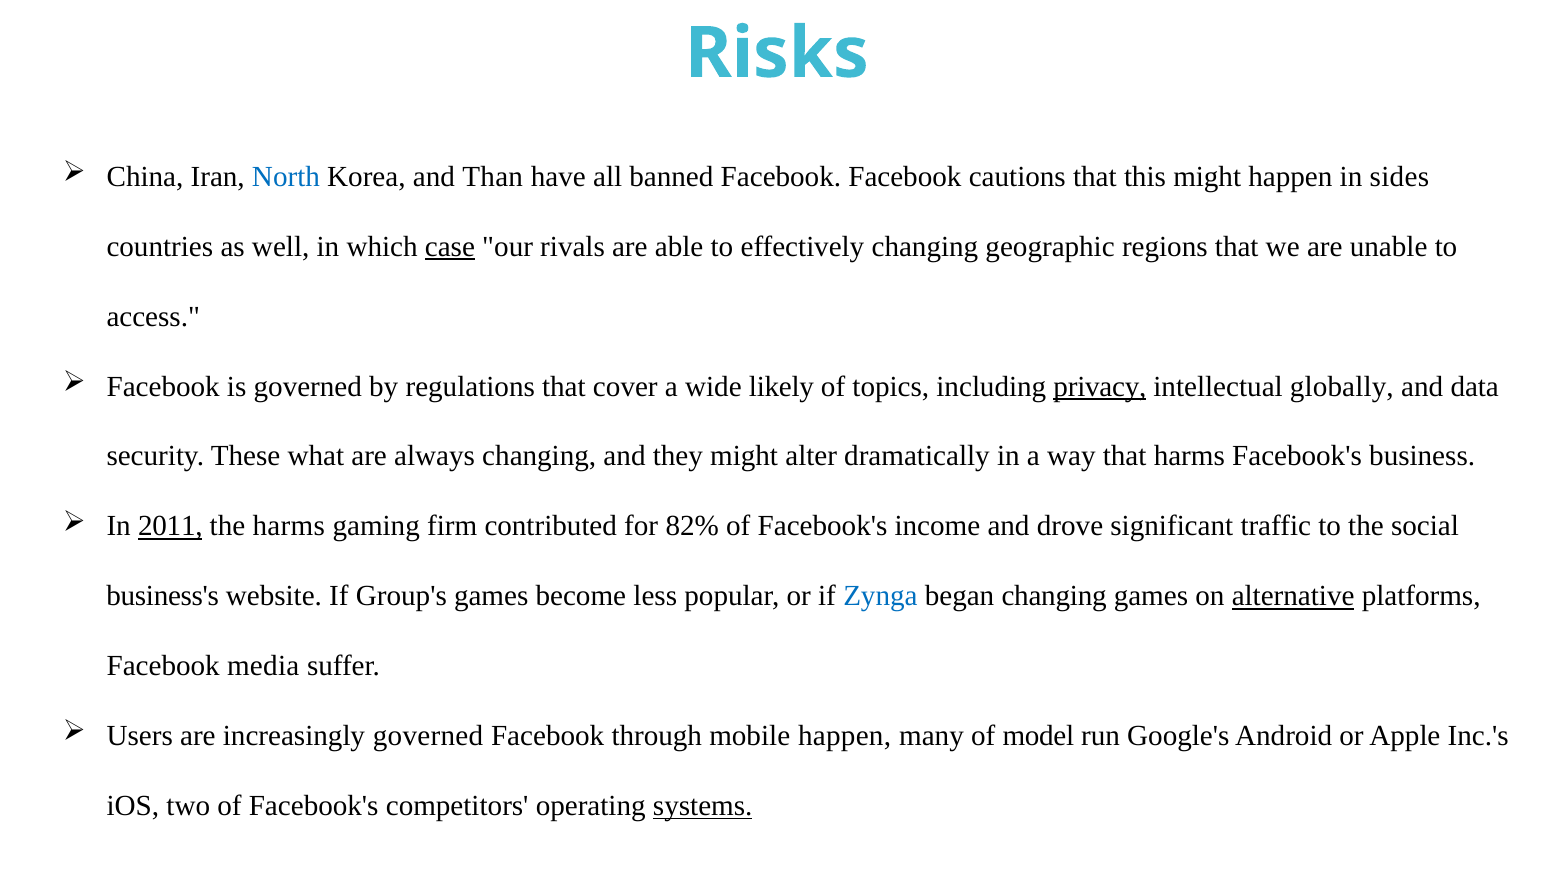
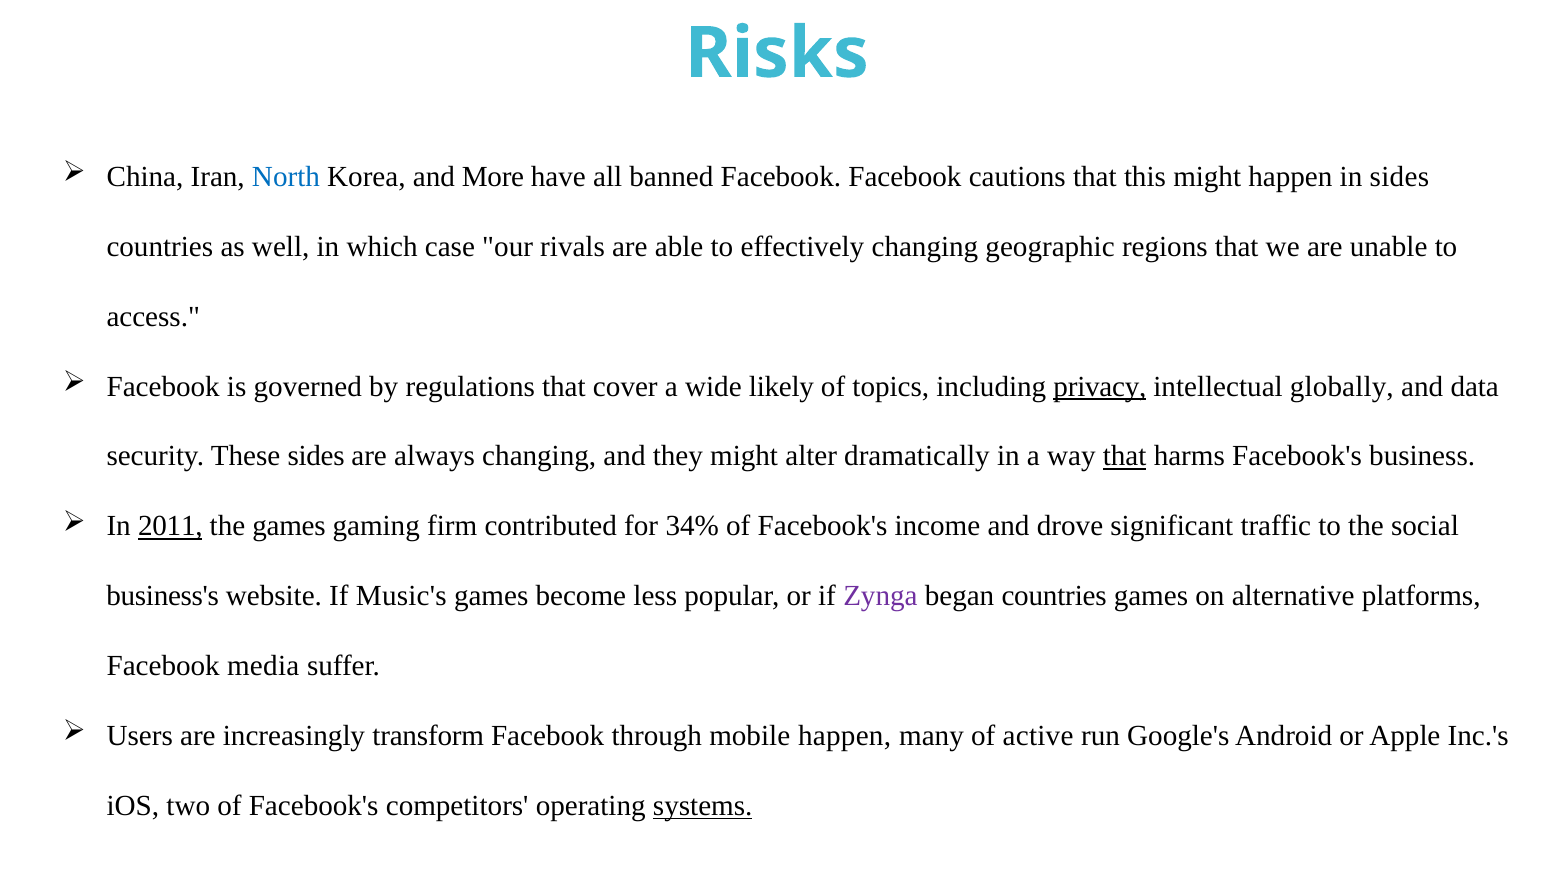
Than: Than -> More
case underline: present -> none
These what: what -> sides
that at (1125, 456) underline: none -> present
the harms: harms -> games
82%: 82% -> 34%
Group's: Group's -> Music's
Zynga colour: blue -> purple
began changing: changing -> countries
alternative underline: present -> none
increasingly governed: governed -> transform
model: model -> active
